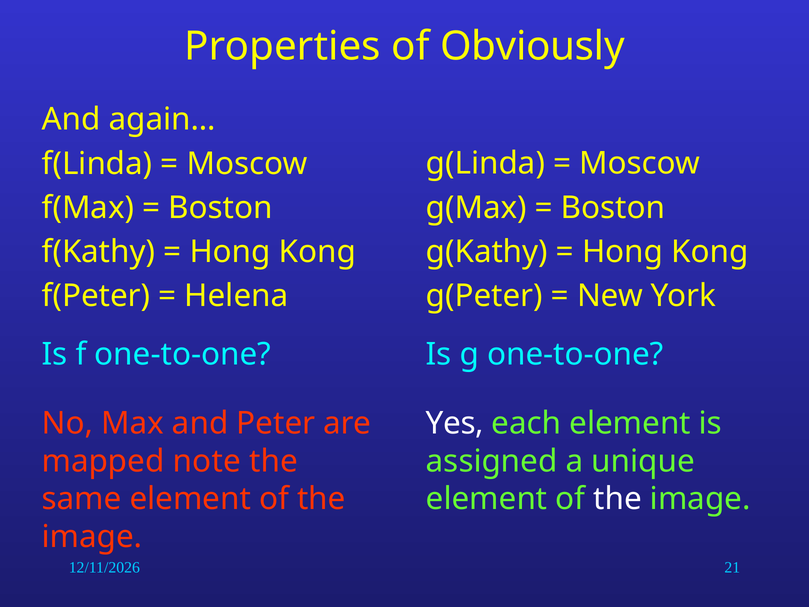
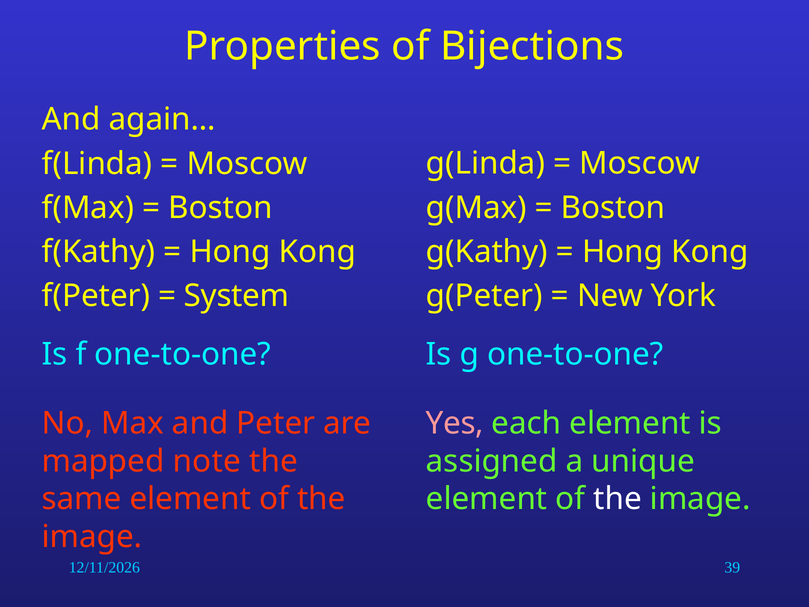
Obviously: Obviously -> Bijections
Helena: Helena -> System
Yes colour: white -> pink
21: 21 -> 39
